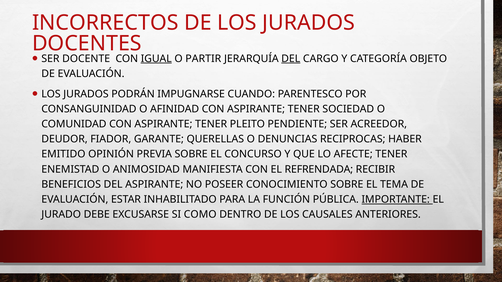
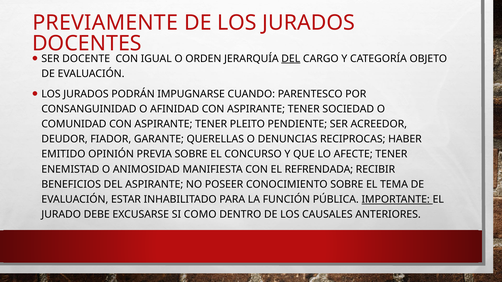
INCORRECTOS: INCORRECTOS -> PREVIAMENTE
IGUAL underline: present -> none
PARTIR: PARTIR -> ORDEN
